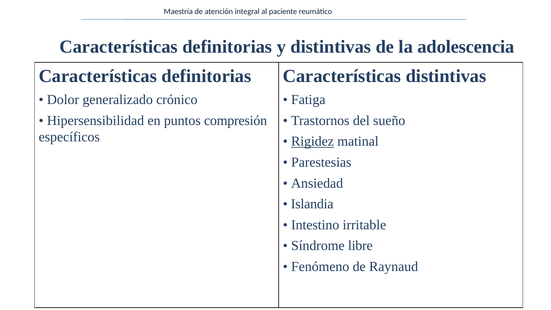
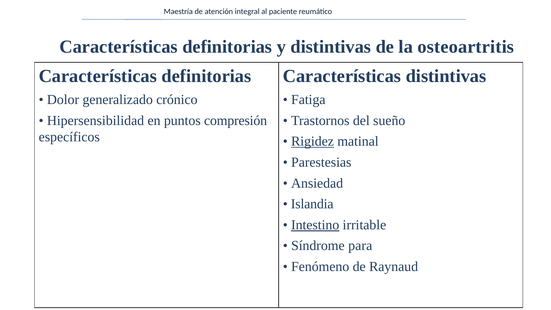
adolescencia: adolescencia -> osteoartritis
Intestino underline: none -> present
libre: libre -> para
